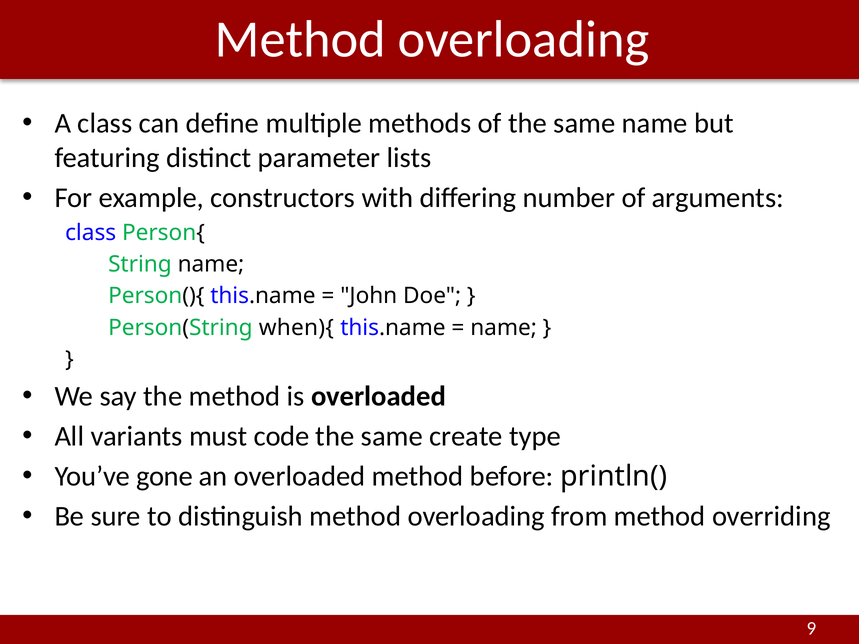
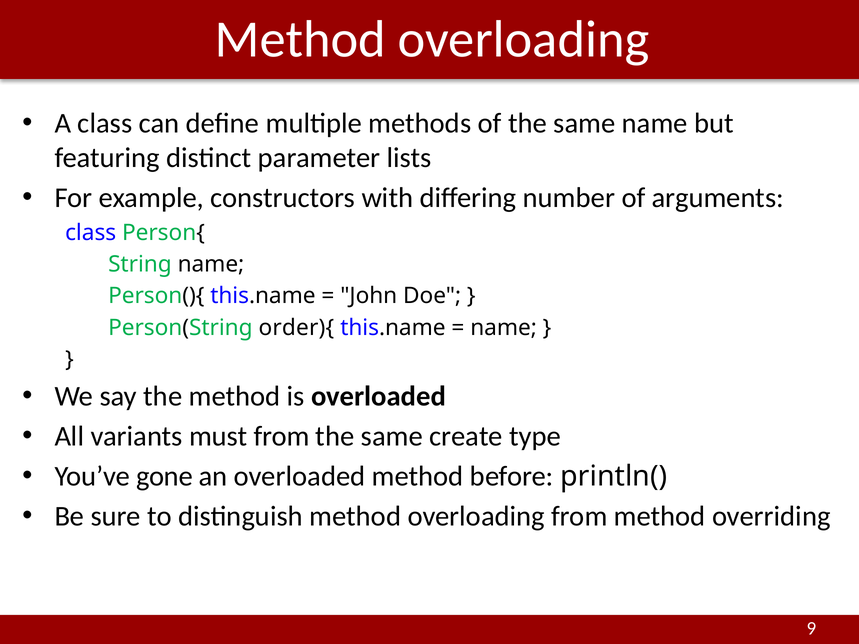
when){: when){ -> order){
must code: code -> from
